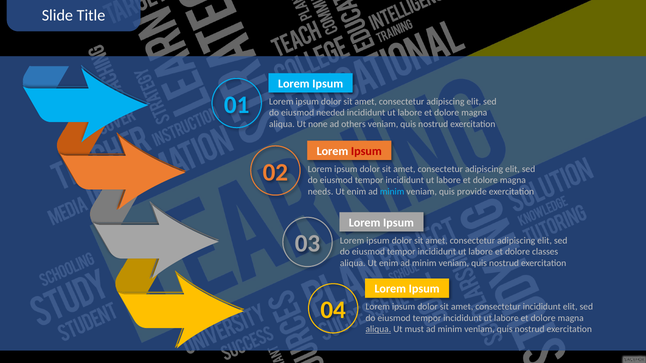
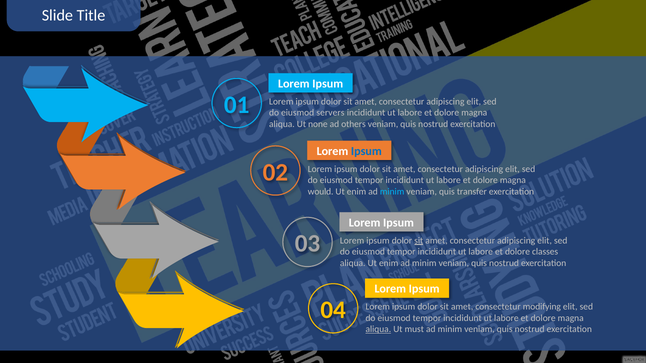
needed: needed -> servers
Ipsum at (366, 151) colour: red -> blue
needs: needs -> would
provide: provide -> transfer
sit at (419, 241) underline: none -> present
consectetur incididunt: incididunt -> modifying
